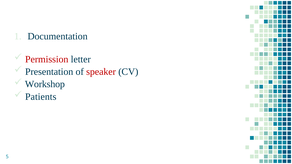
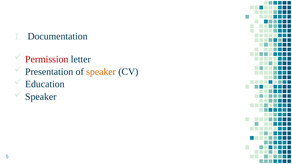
speaker at (101, 72) colour: red -> orange
Workshop: Workshop -> Education
Patients at (41, 97): Patients -> Speaker
